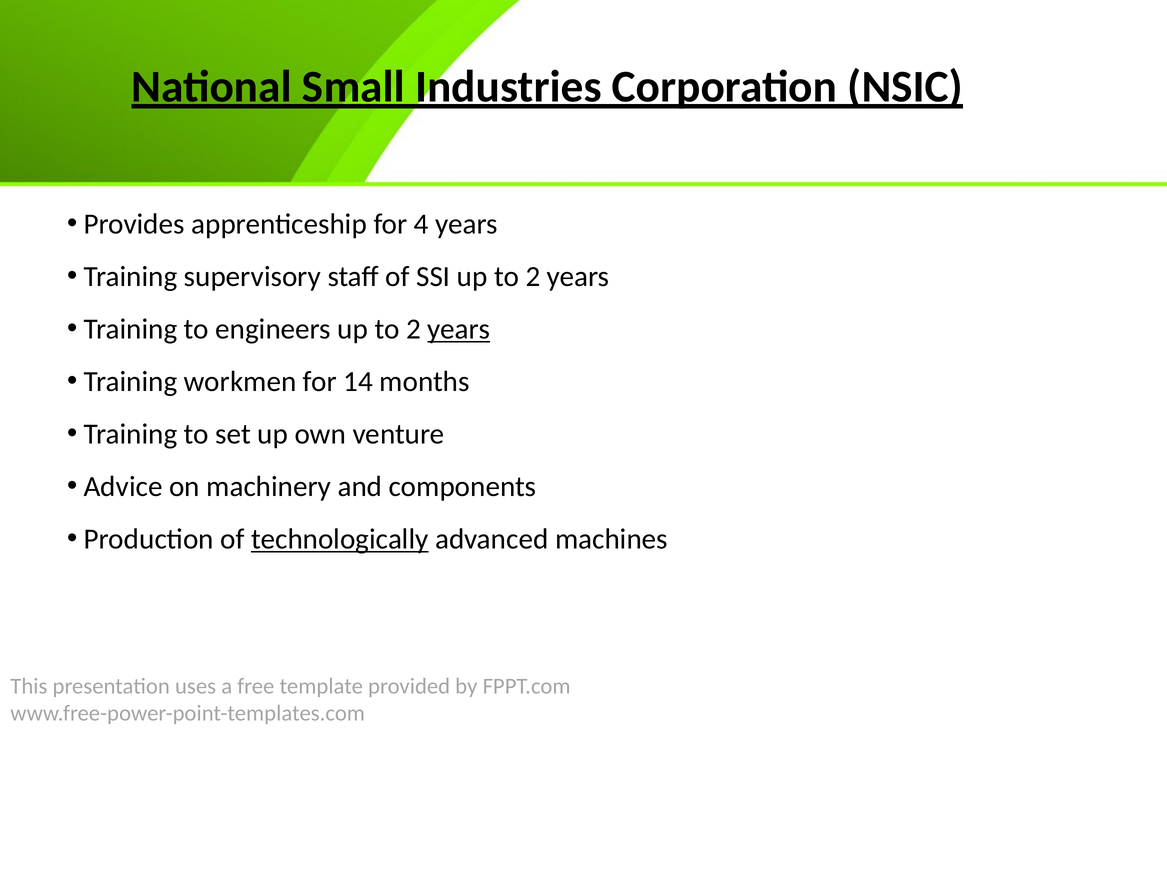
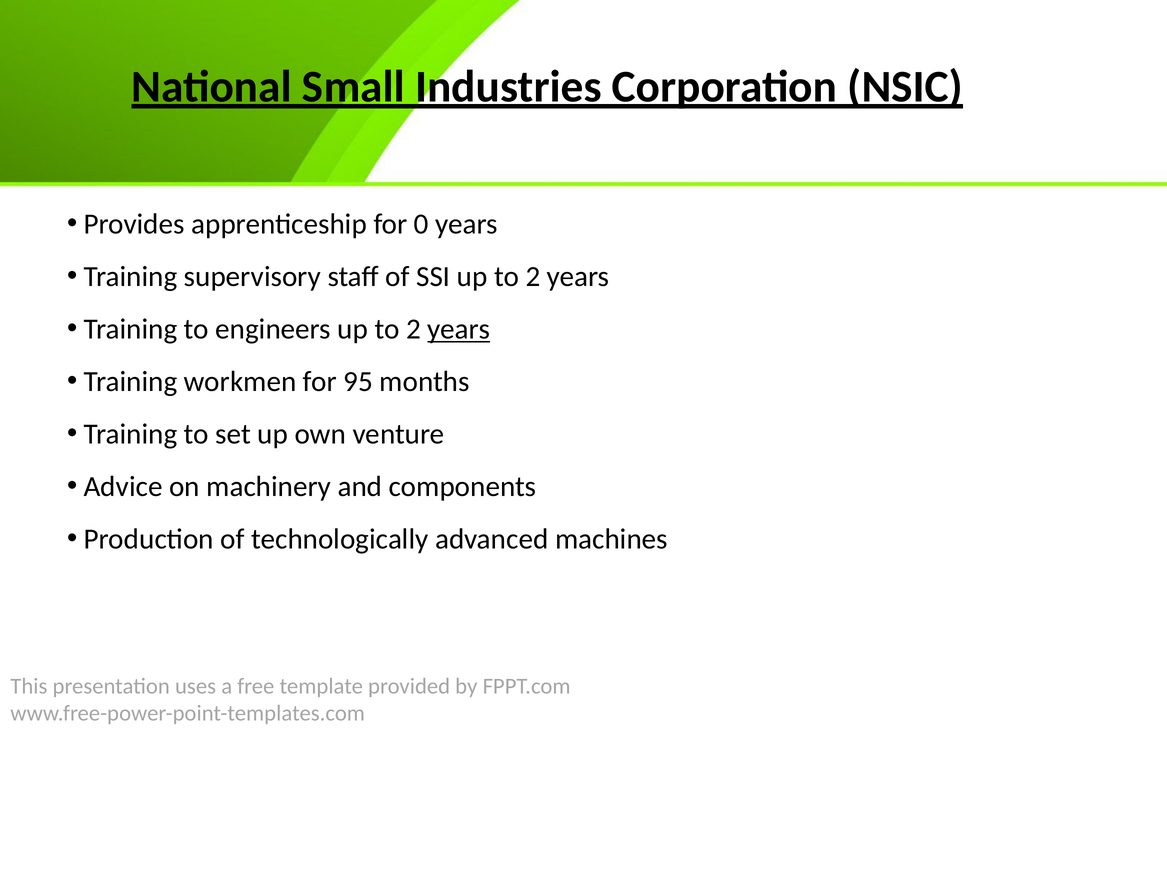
4: 4 -> 0
14: 14 -> 95
technologically underline: present -> none
